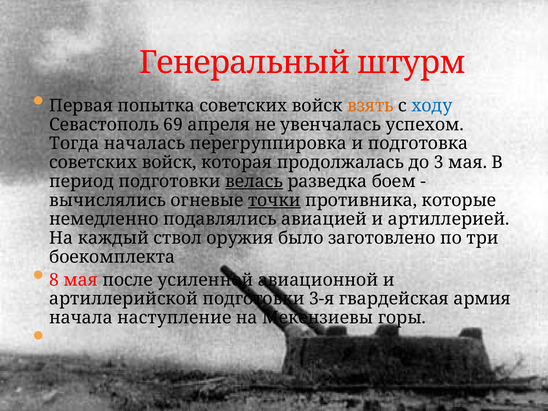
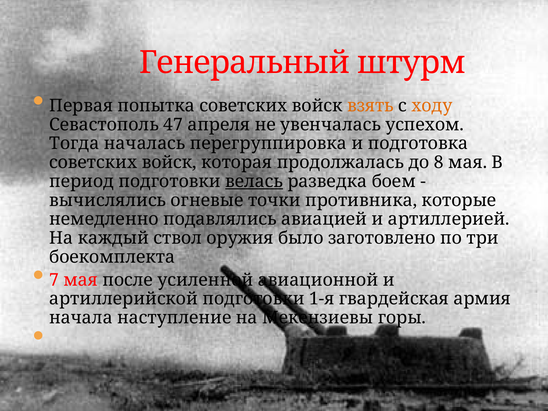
ходу colour: blue -> orange
69: 69 -> 47
3: 3 -> 8
точки underline: present -> none
8: 8 -> 7
3-я: 3-я -> 1-я
